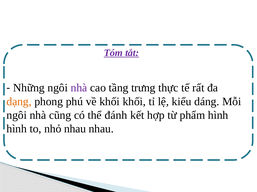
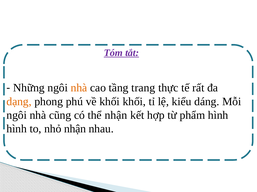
nhà at (79, 88) colour: purple -> orange
trưng: trưng -> trang
thể đánh: đánh -> nhận
nhỏ nhau: nhau -> nhận
